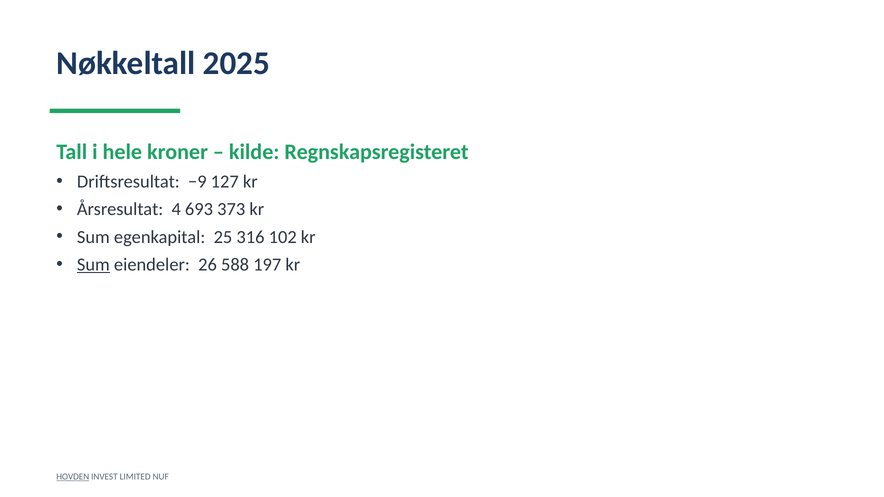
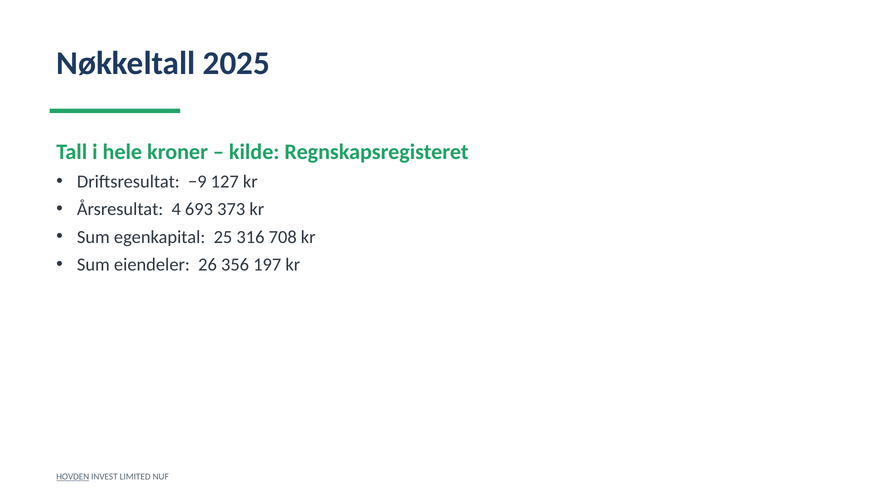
102: 102 -> 708
Sum at (93, 265) underline: present -> none
588: 588 -> 356
